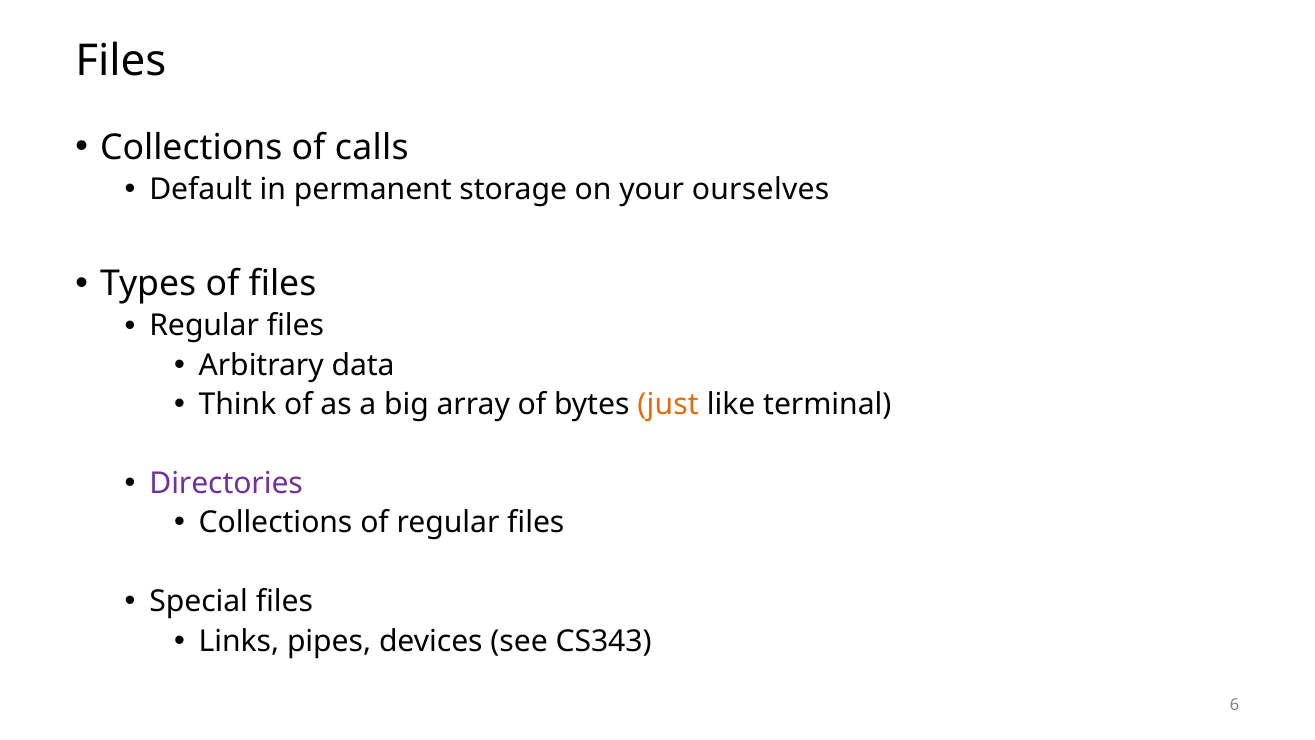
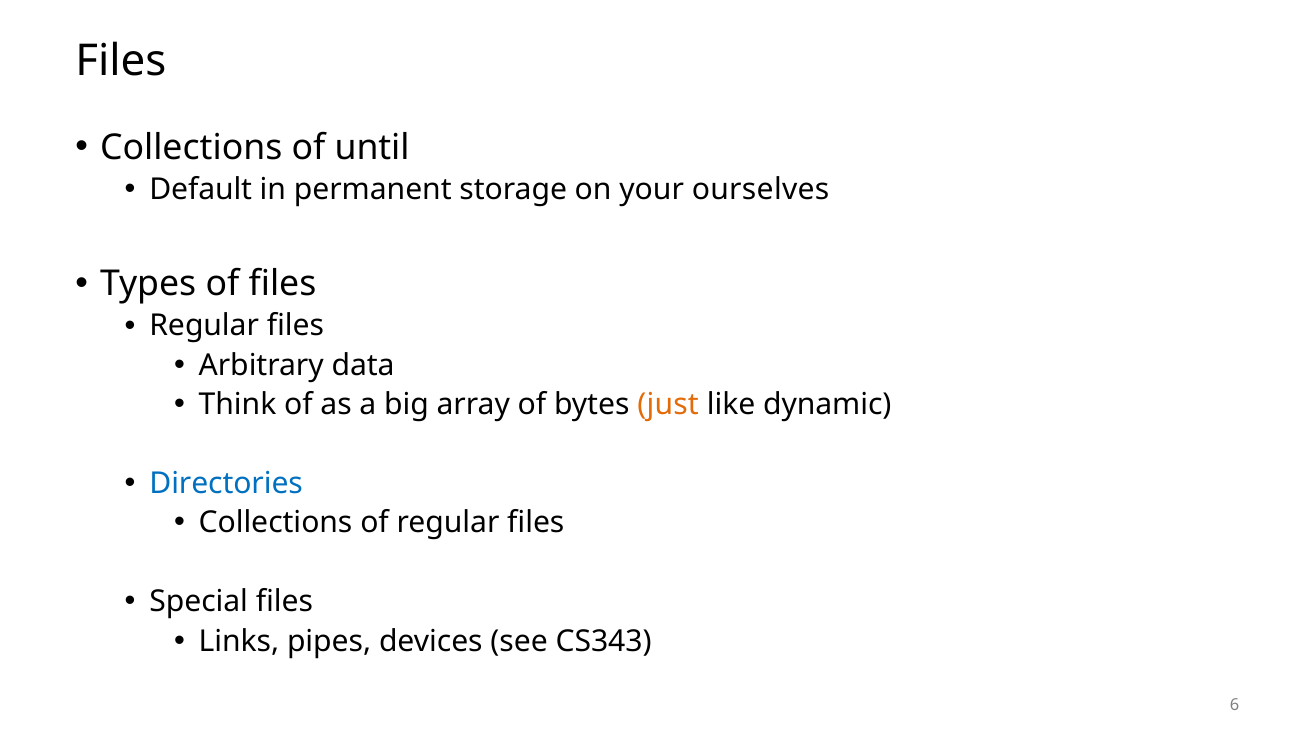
calls: calls -> until
terminal: terminal -> dynamic
Directories colour: purple -> blue
